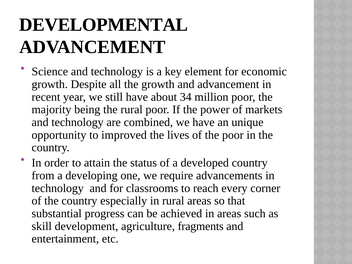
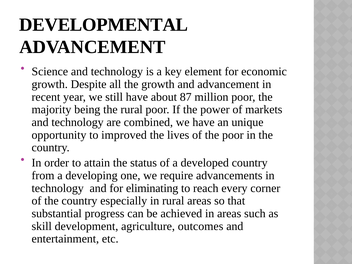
34: 34 -> 87
classrooms: classrooms -> eliminating
fragments: fragments -> outcomes
